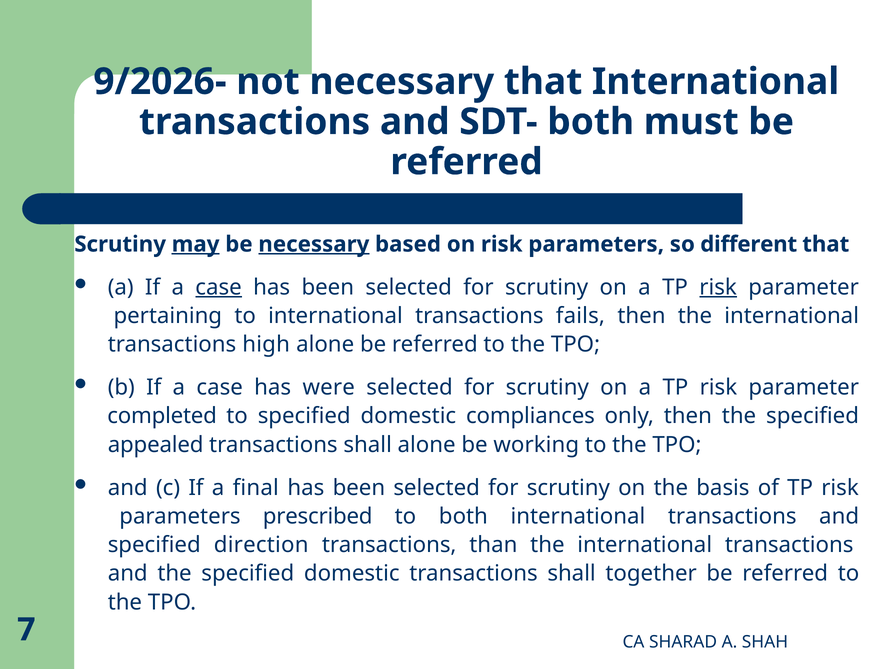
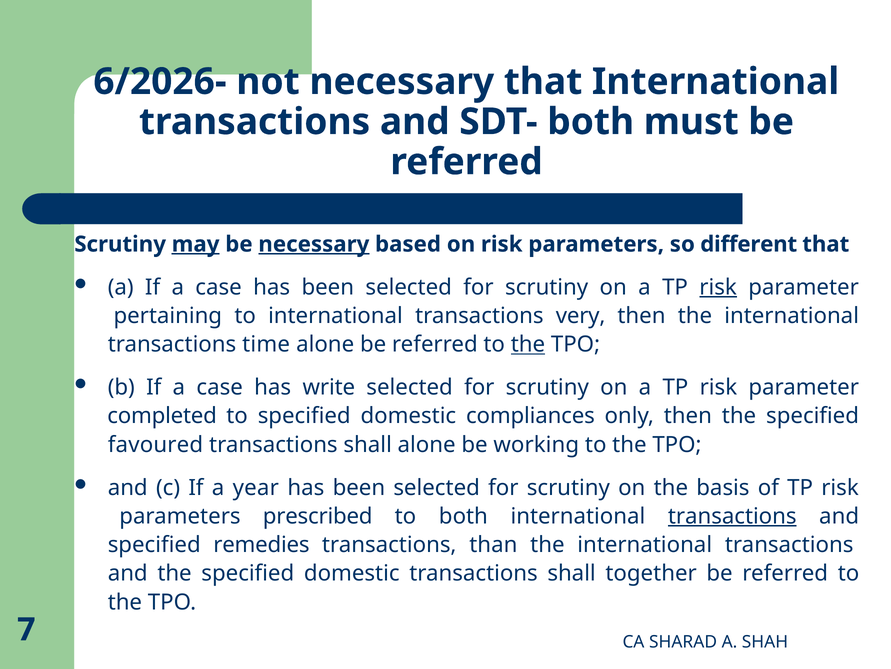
9/2026-: 9/2026- -> 6/2026-
case at (219, 287) underline: present -> none
fails: fails -> very
high: high -> time
the at (528, 344) underline: none -> present
were: were -> write
appealed: appealed -> favoured
final: final -> year
transactions at (732, 516) underline: none -> present
direction: direction -> remedies
